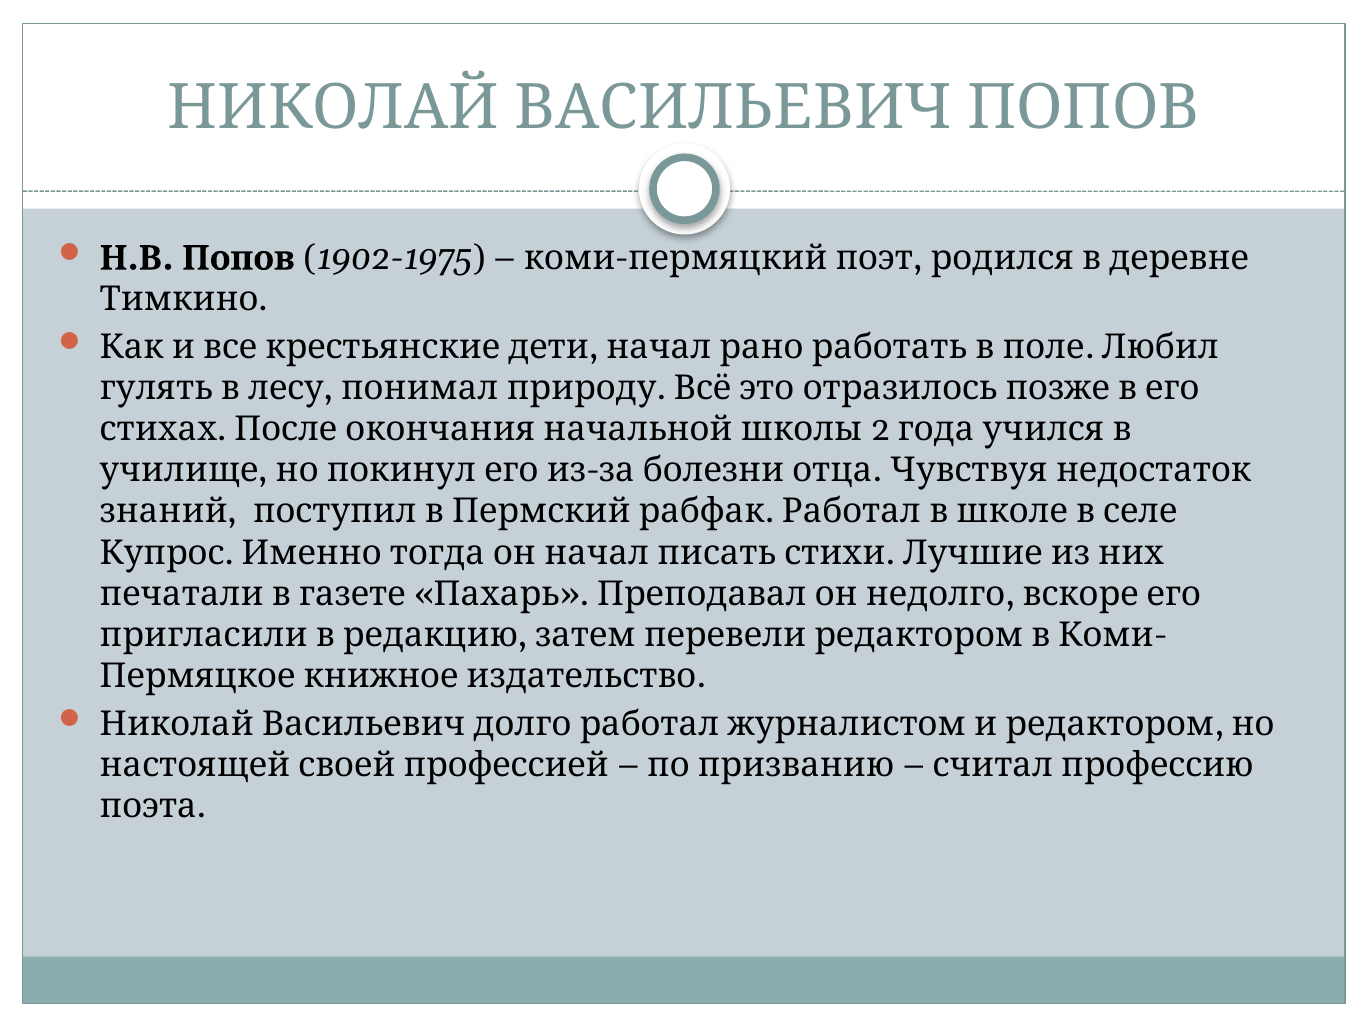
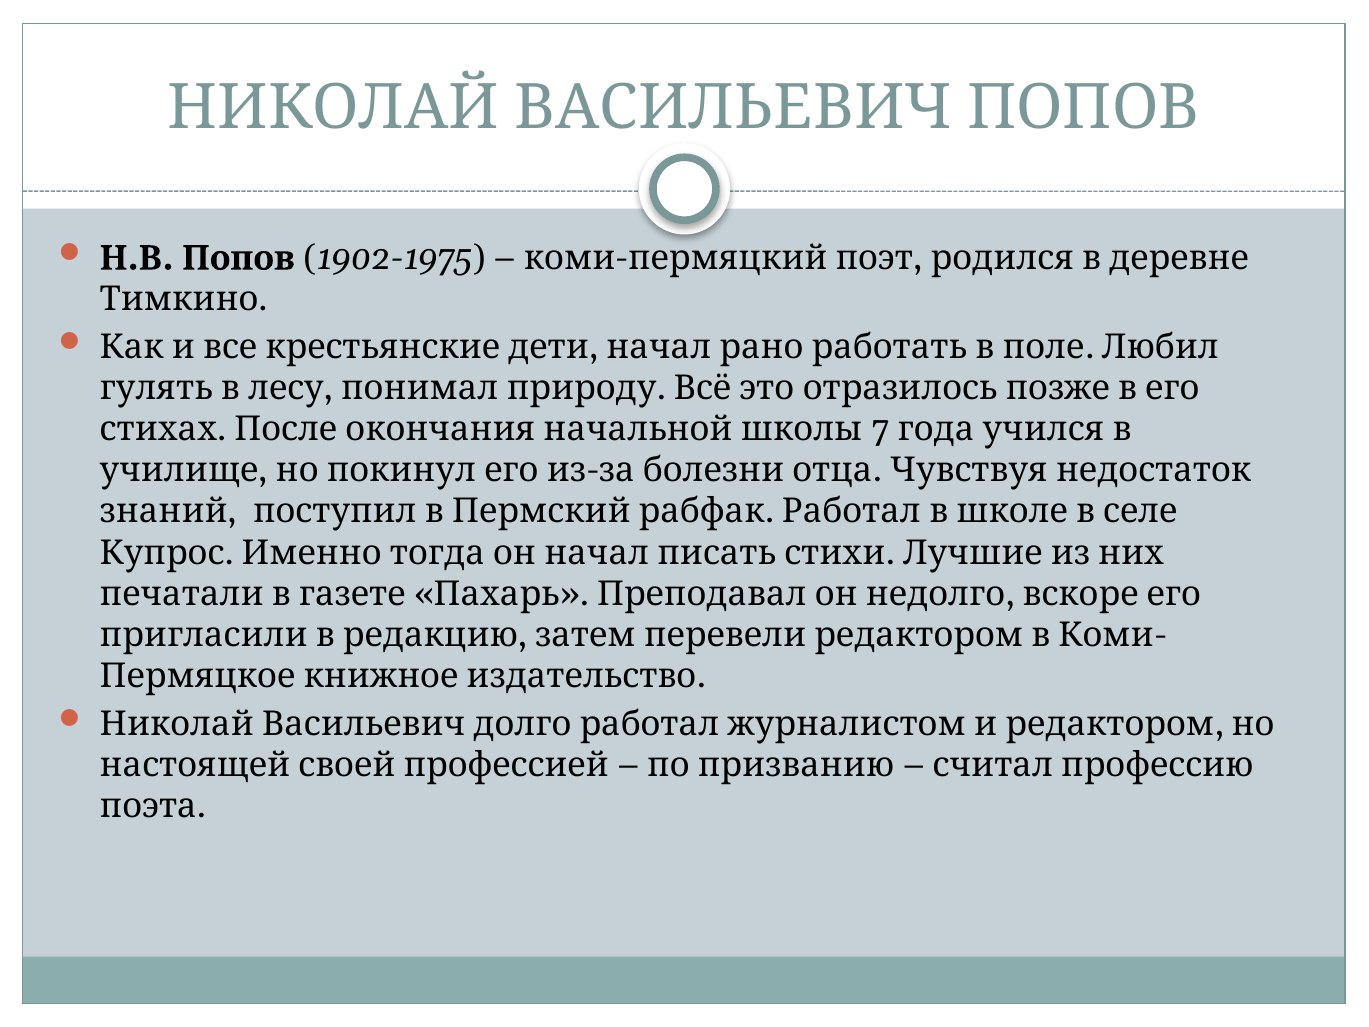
2: 2 -> 7
